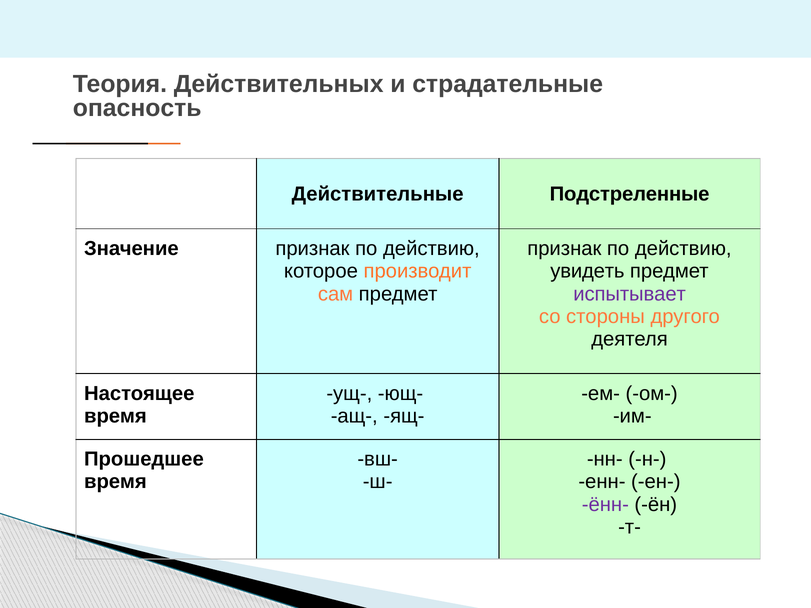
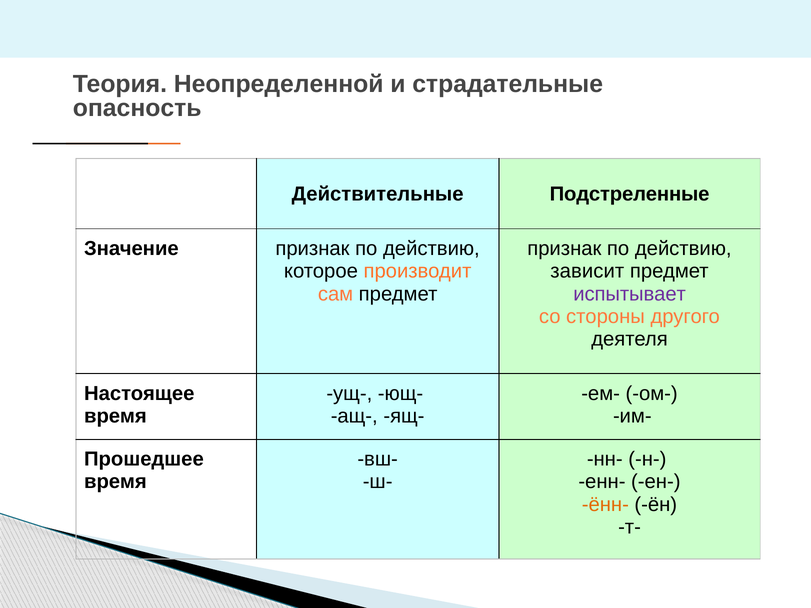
Действительных: Действительных -> Неопределенной
увидеть: увидеть -> зависит
ённ- colour: purple -> orange
